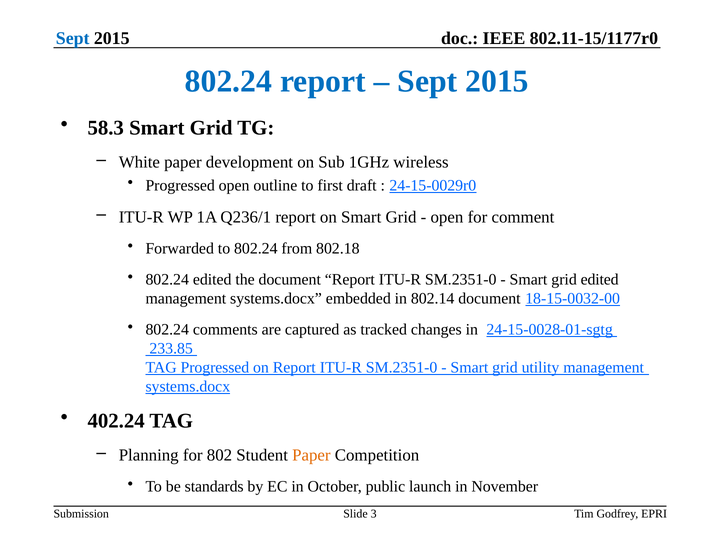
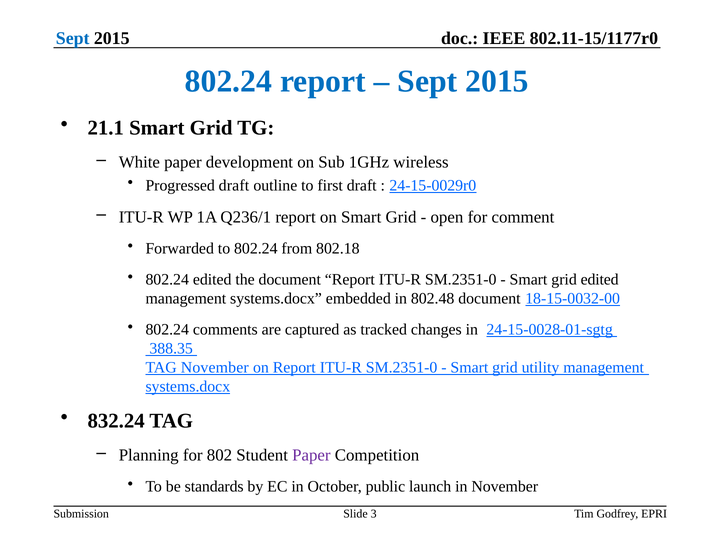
58.3: 58.3 -> 21.1
Progressed open: open -> draft
802.14: 802.14 -> 802.48
233.85: 233.85 -> 388.35
TAG Progressed: Progressed -> November
402.24: 402.24 -> 832.24
Paper at (311, 455) colour: orange -> purple
